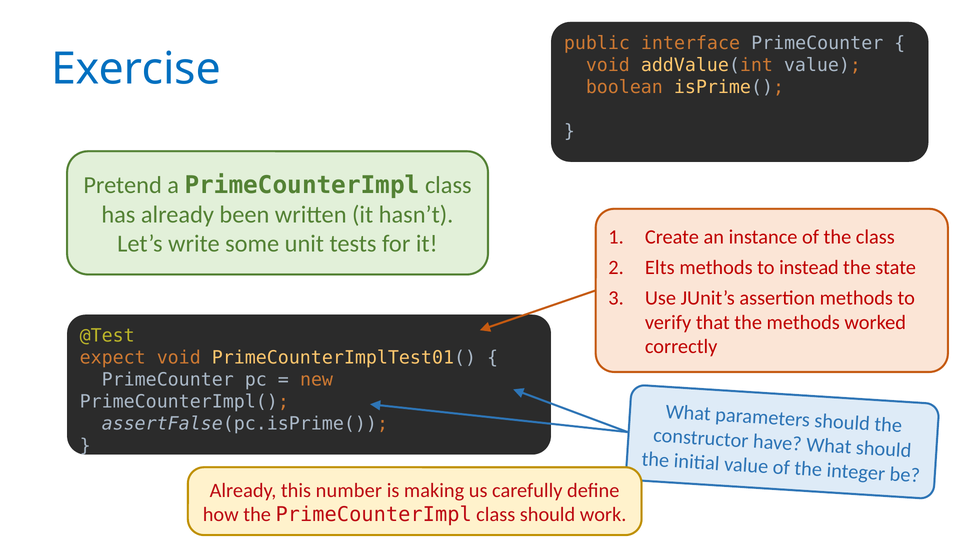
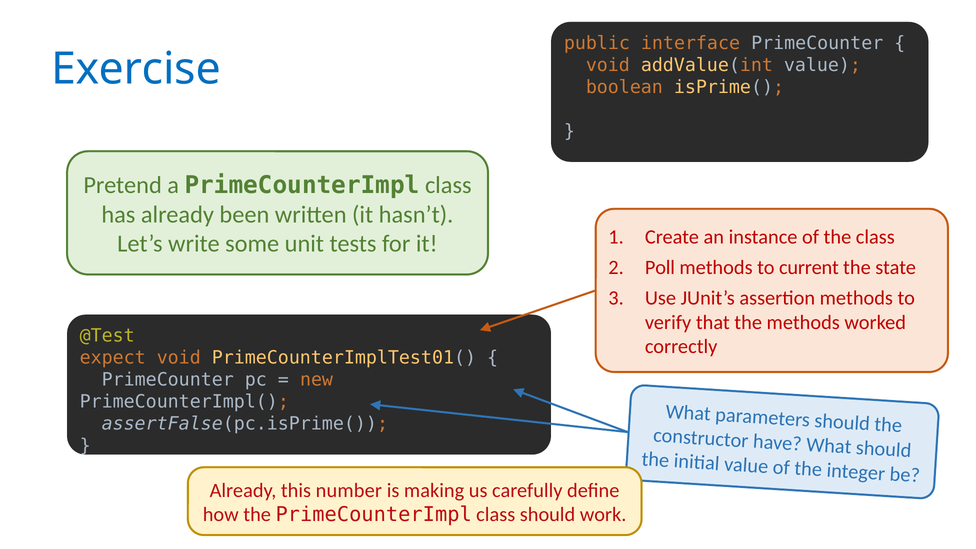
Elts: Elts -> Poll
instead: instead -> current
